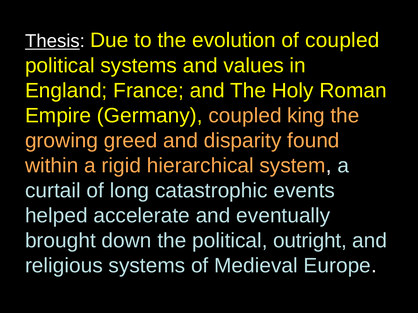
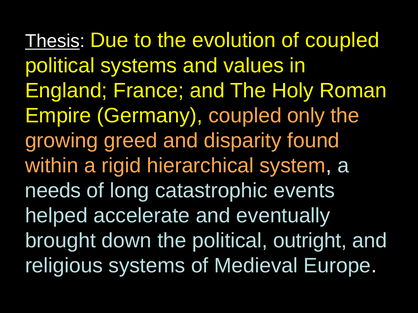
king: king -> only
curtail: curtail -> needs
